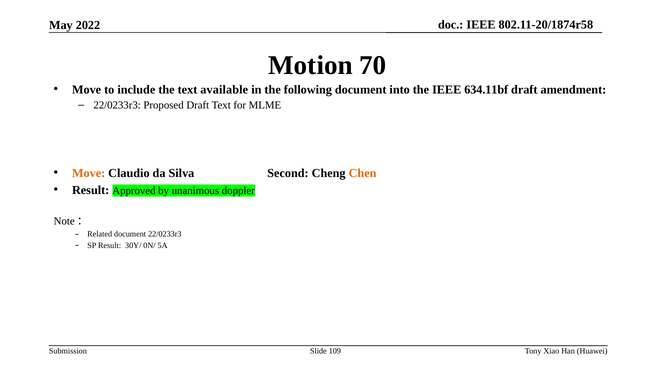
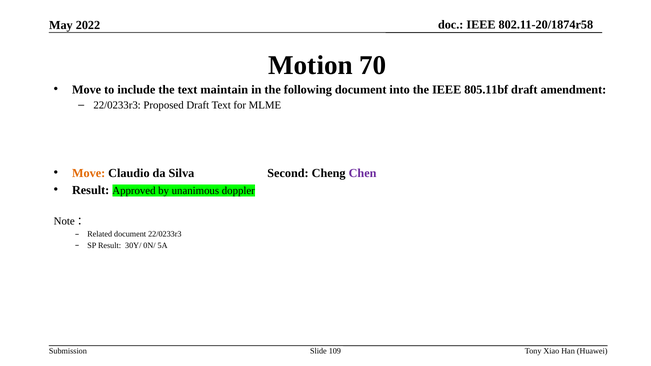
available: available -> maintain
634.11bf: 634.11bf -> 805.11bf
Chen colour: orange -> purple
